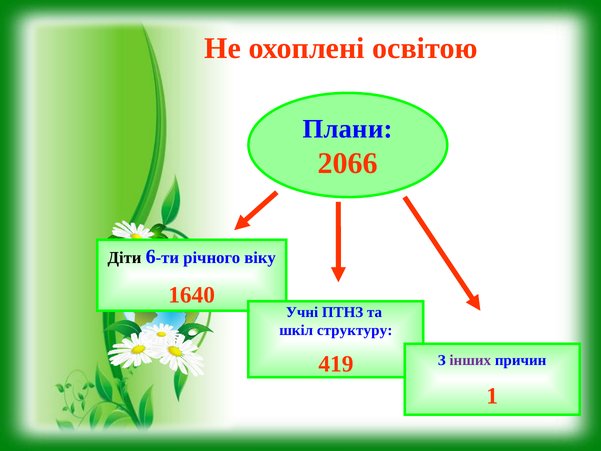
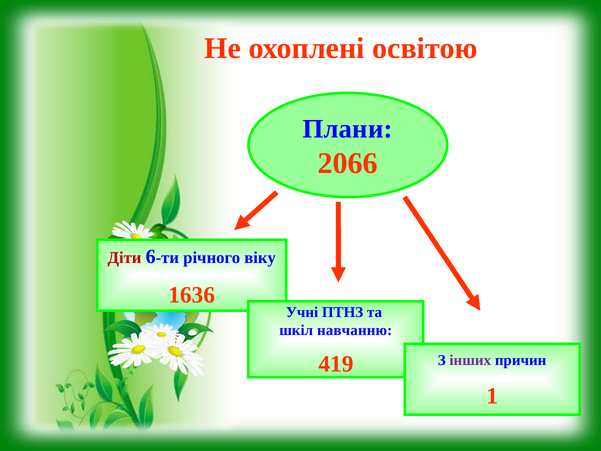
Діти colour: black -> red
1640: 1640 -> 1636
структуру: структуру -> навчанню
